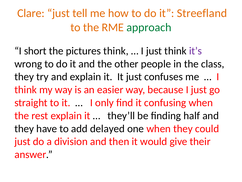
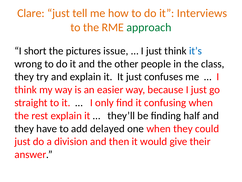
Streefland: Streefland -> Interviews
pictures think: think -> issue
it’s colour: purple -> blue
